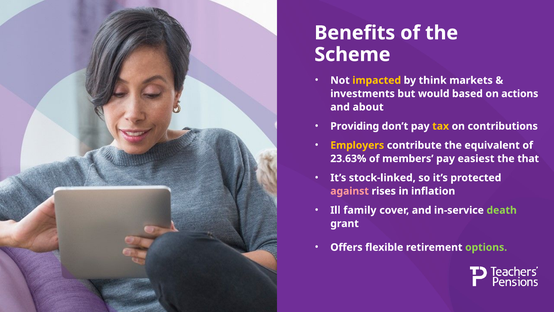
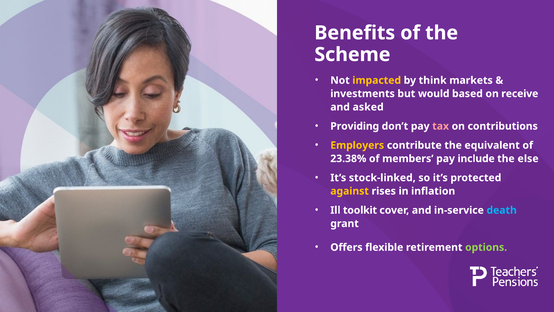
actions: actions -> receive
about: about -> asked
tax colour: yellow -> pink
23.63%: 23.63% -> 23.38%
easiest: easiest -> include
that: that -> else
against colour: pink -> yellow
family: family -> toolkit
death colour: light green -> light blue
